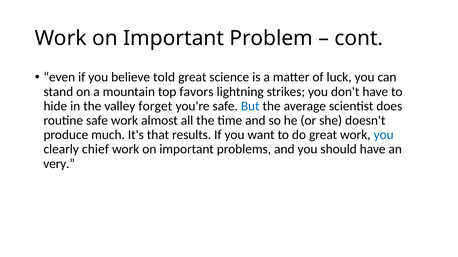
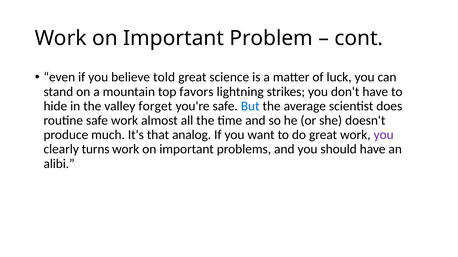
results: results -> analog
you at (384, 135) colour: blue -> purple
chief: chief -> turns
very: very -> alibi
